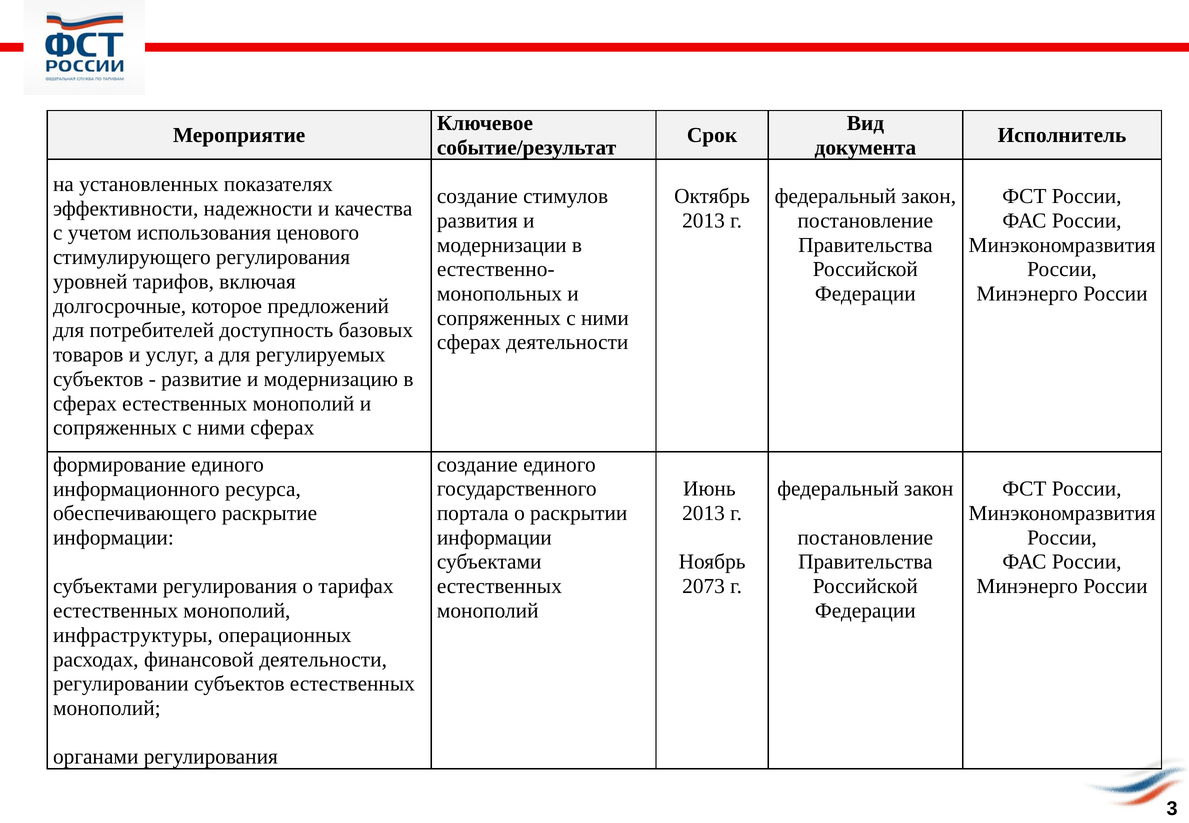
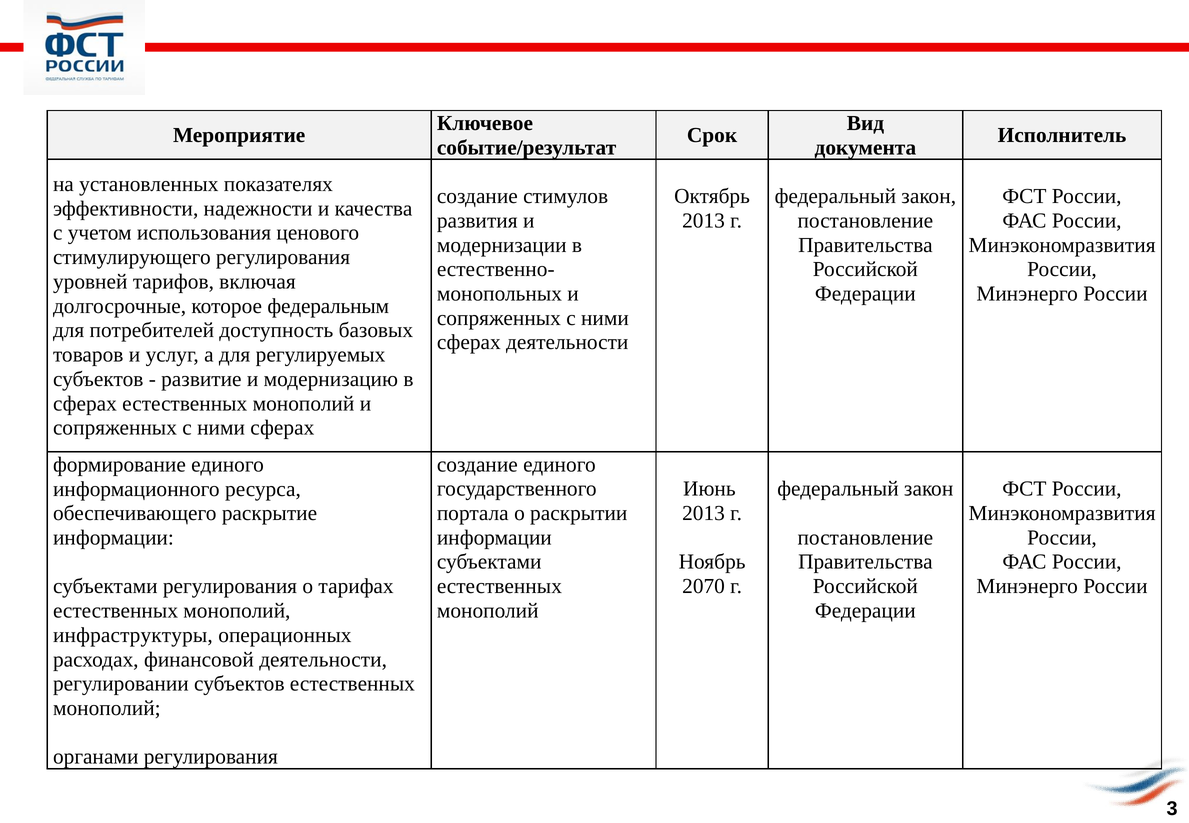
предложений: предложений -> федеральным
2073: 2073 -> 2070
